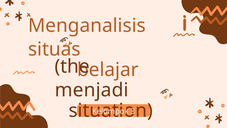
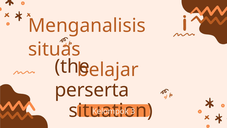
menjadi: menjadi -> perserta
